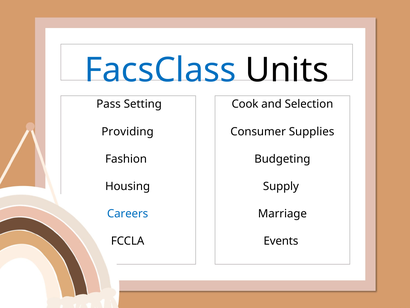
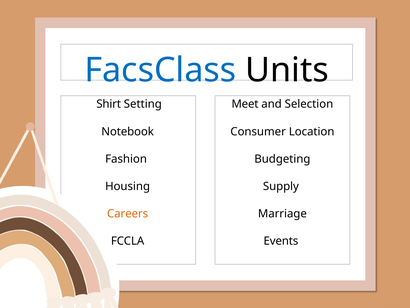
Pass: Pass -> Shirt
Cook: Cook -> Meet
Providing: Providing -> Notebook
Supplies: Supplies -> Location
Careers colour: blue -> orange
